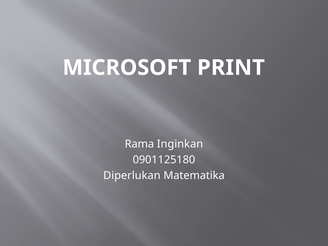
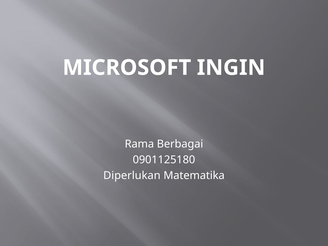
PRINT: PRINT -> INGIN
Inginkan: Inginkan -> Berbagai
